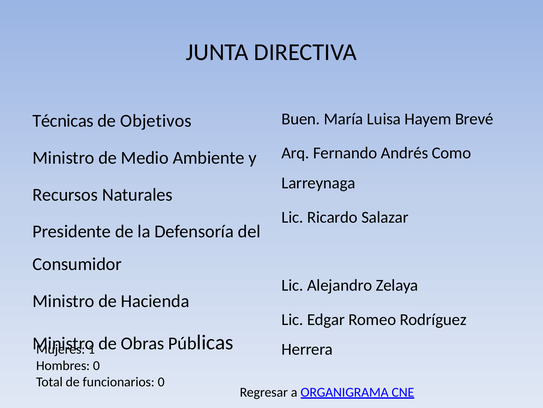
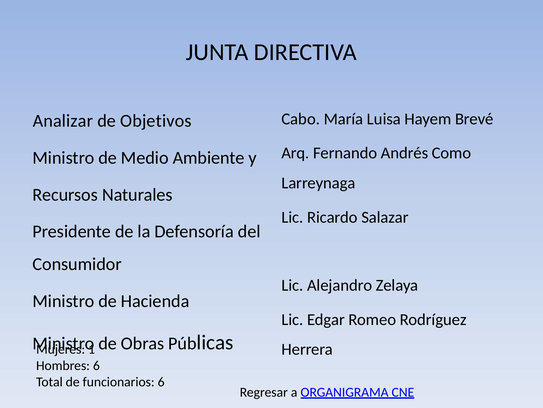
Buen: Buen -> Cabo
Técnicas: Técnicas -> Analizar
Hombres 0: 0 -> 6
funcionarios 0: 0 -> 6
